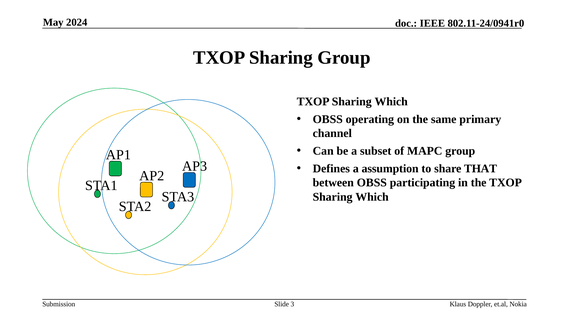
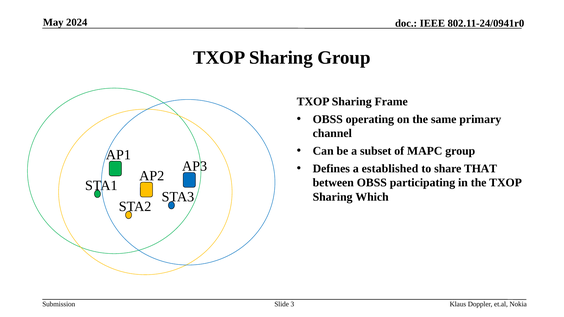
Which at (391, 102): Which -> Frame
assumption: assumption -> established
